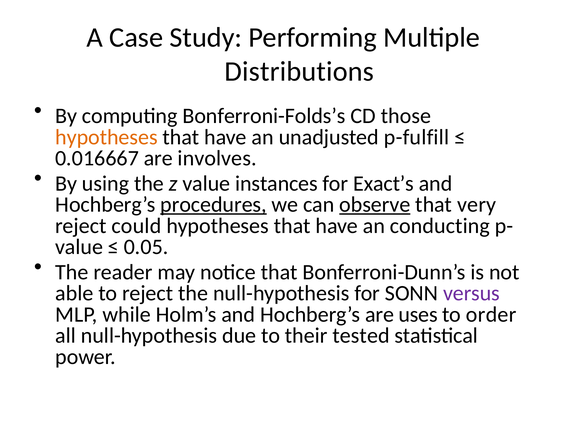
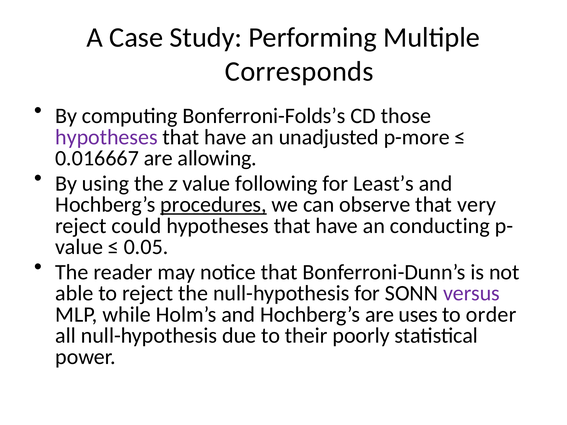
Distributions: Distributions -> Corresponds
hypotheses at (106, 137) colour: orange -> purple
p-fulfill: p-fulfill -> p-more
involves: involves -> allowing
instances: instances -> following
Exact’s: Exact’s -> Least’s
observe underline: present -> none
tested: tested -> poorly
